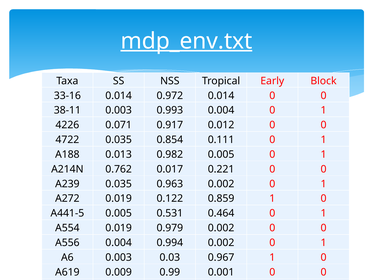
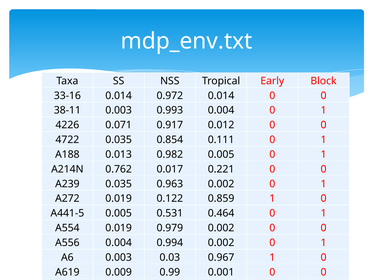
mdp_env.txt underline: present -> none
